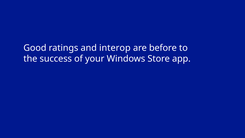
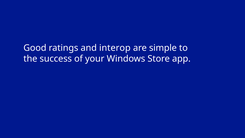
before: before -> simple
